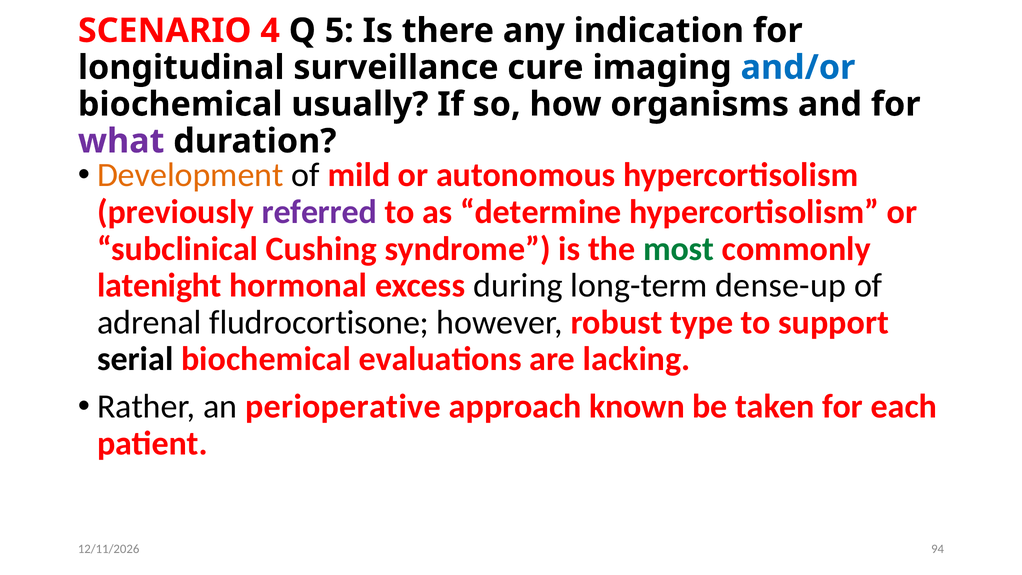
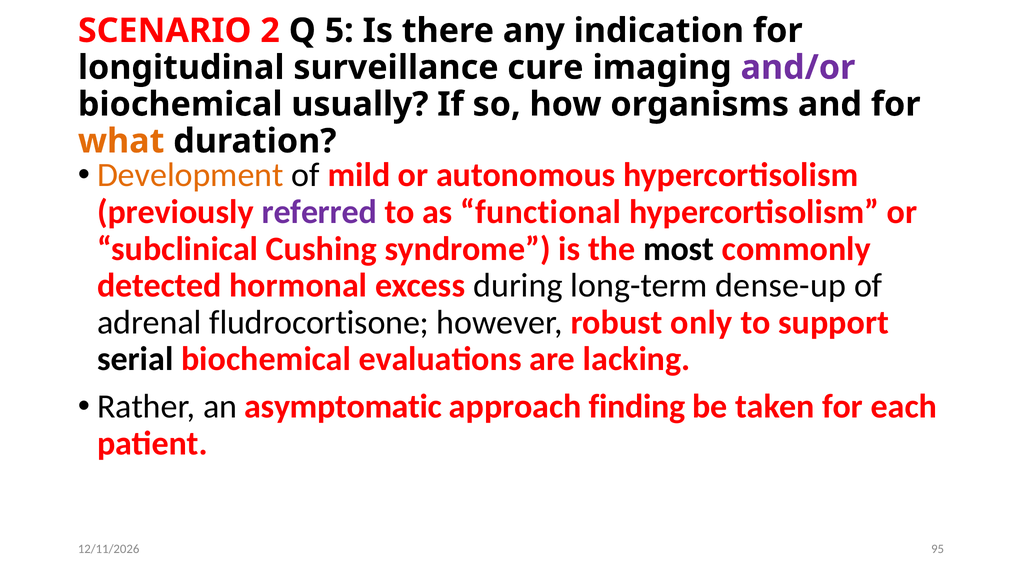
4: 4 -> 2
and/or colour: blue -> purple
what colour: purple -> orange
determine: determine -> functional
most colour: green -> black
latenight: latenight -> detected
type: type -> only
perioperative: perioperative -> asymptomatic
known: known -> finding
94: 94 -> 95
